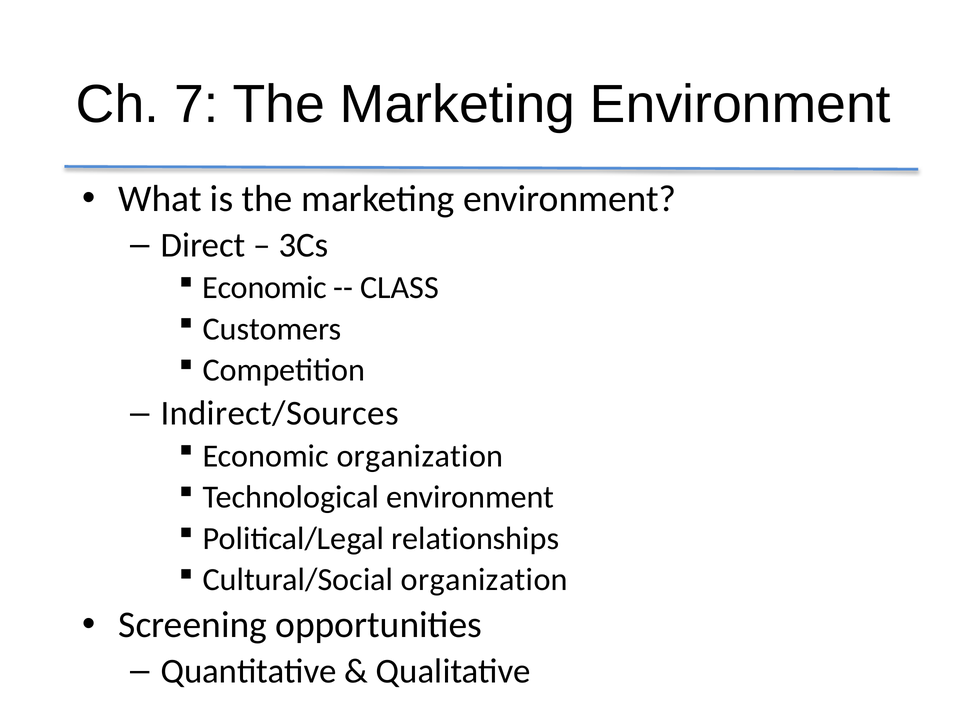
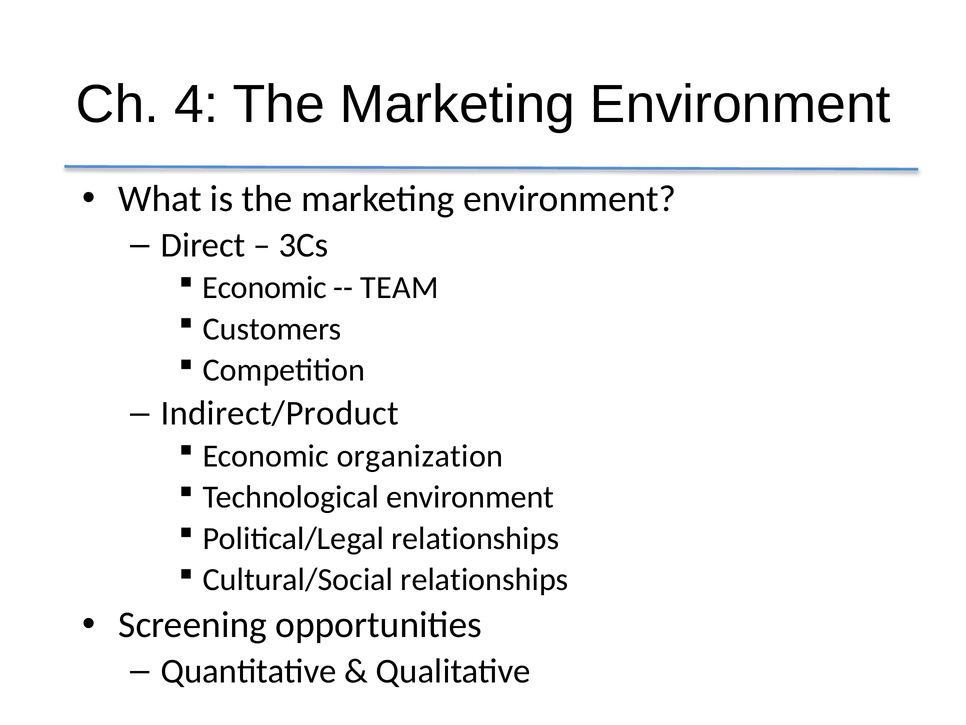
7: 7 -> 4
CLASS: CLASS -> TEAM
Indirect/Sources: Indirect/Sources -> Indirect/Product
Cultural/Social organization: organization -> relationships
